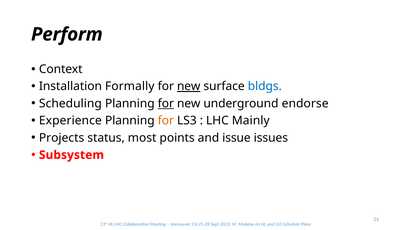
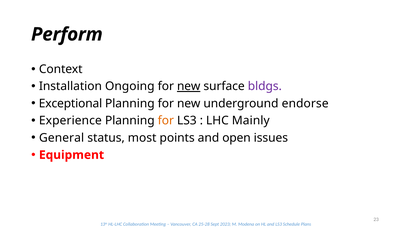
Formally: Formally -> Ongoing
bldgs colour: blue -> purple
Scheduling: Scheduling -> Exceptional
for at (166, 104) underline: present -> none
Projects: Projects -> General
issue: issue -> open
Subsystem: Subsystem -> Equipment
